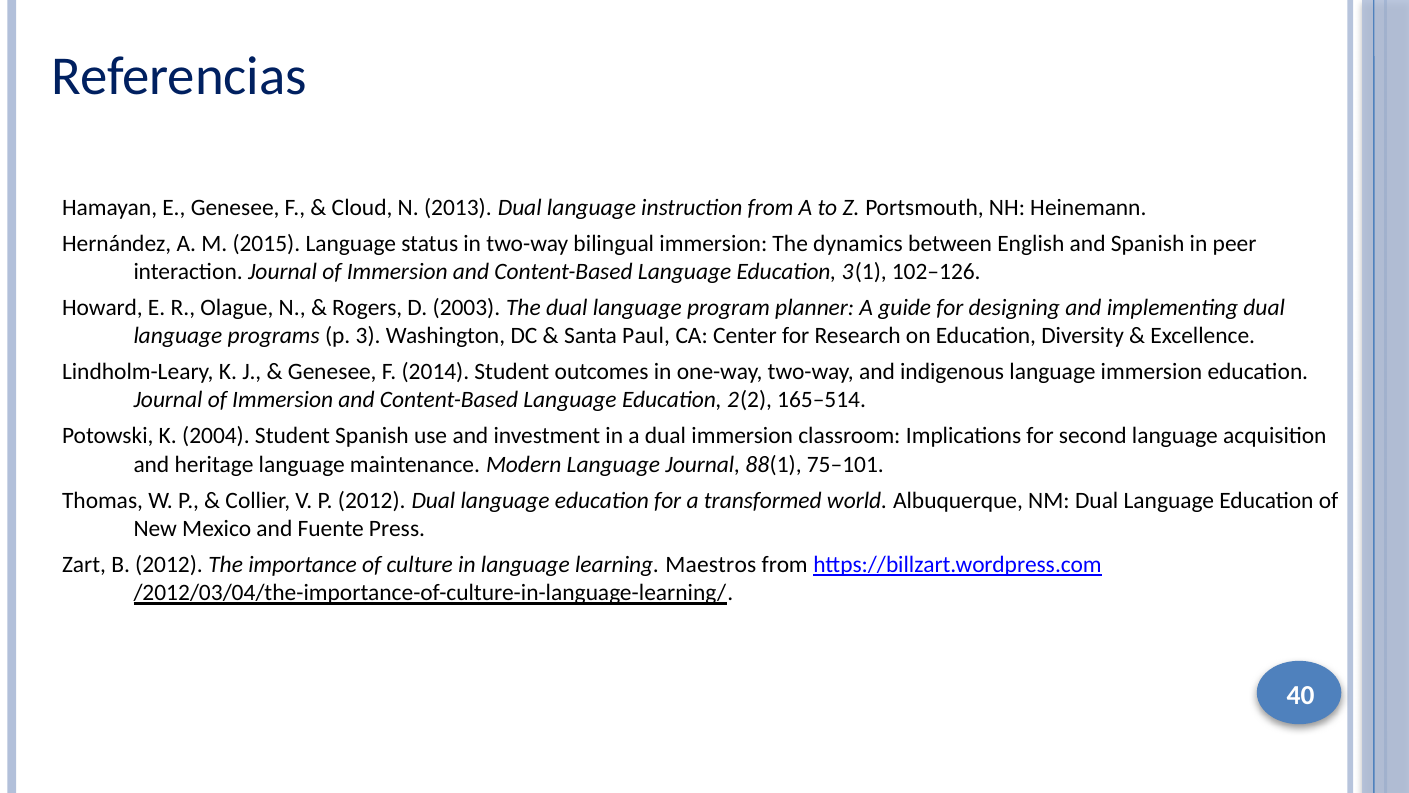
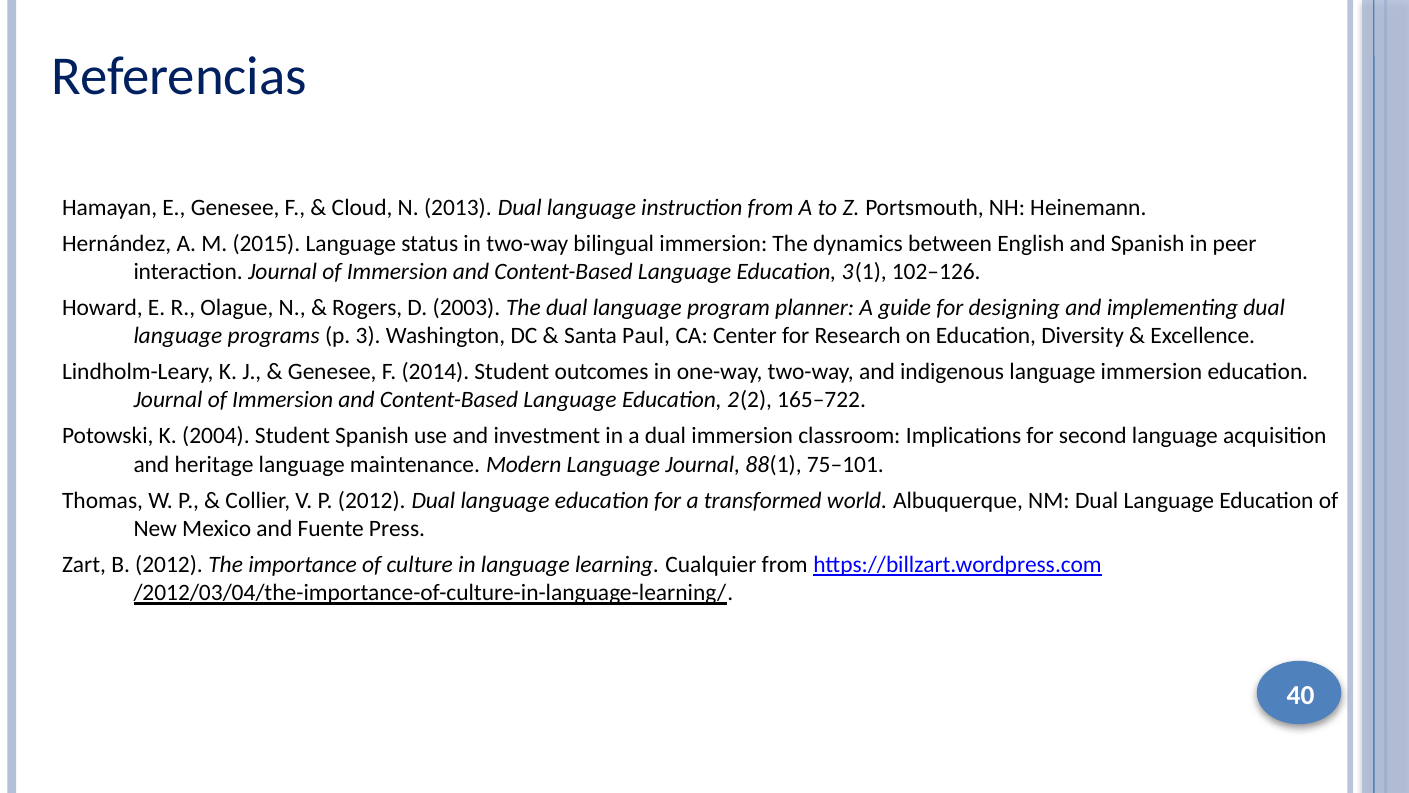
165–514: 165–514 -> 165–722
Maestros: Maestros -> Cualquier
